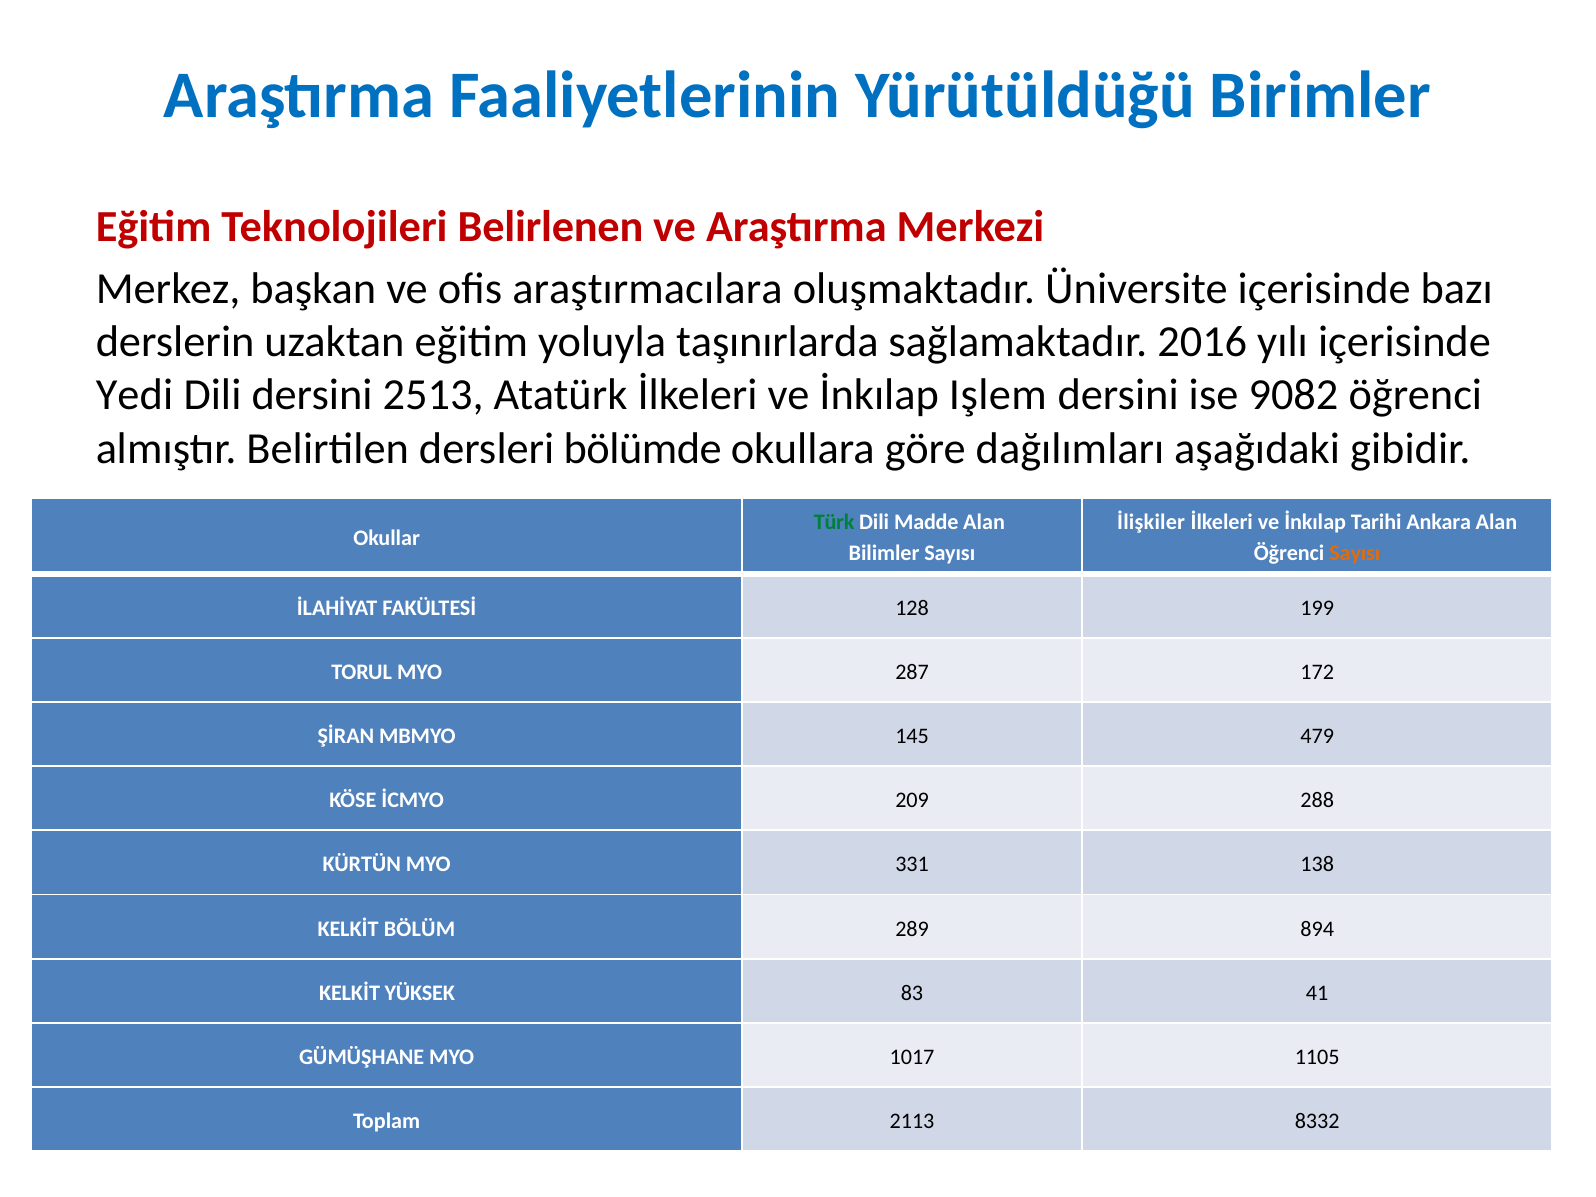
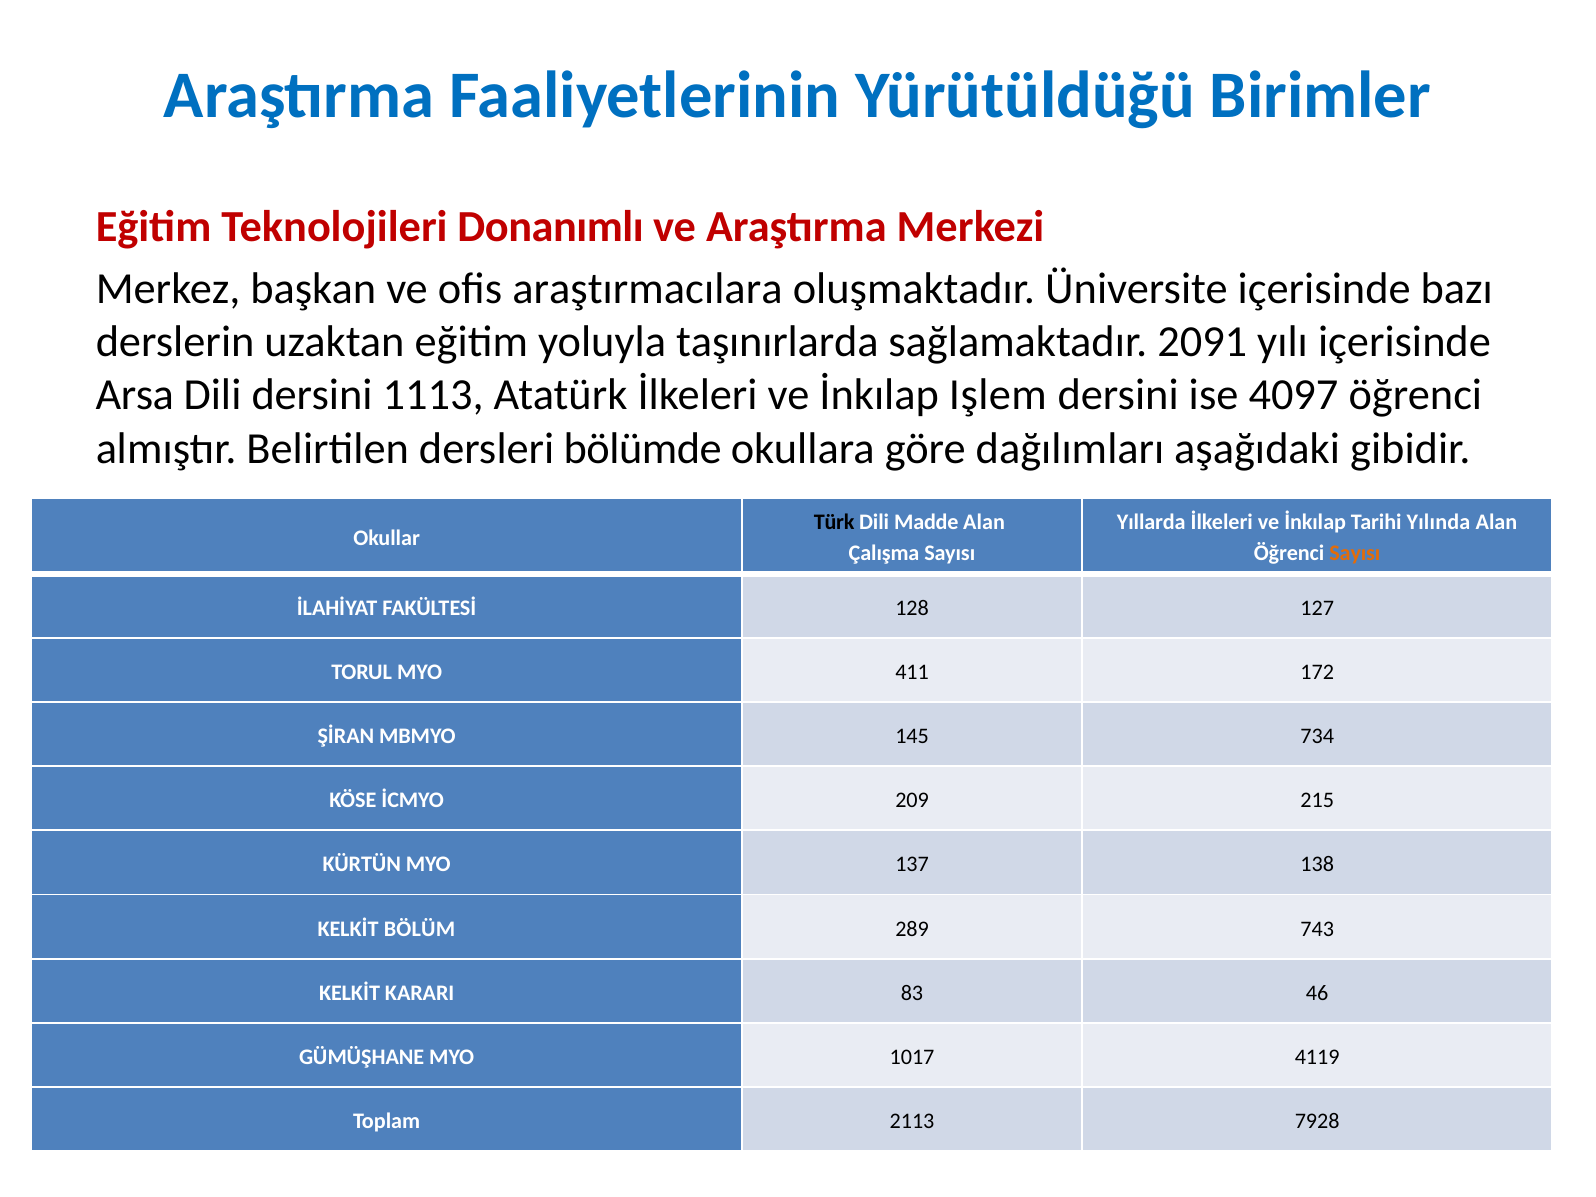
Belirlenen: Belirlenen -> Donanımlı
2016: 2016 -> 2091
Yedi: Yedi -> Arsa
2513: 2513 -> 1113
9082: 9082 -> 4097
Türk colour: green -> black
İlişkiler: İlişkiler -> Yıllarda
Ankara: Ankara -> Yılında
Bilimler: Bilimler -> Çalışma
199: 199 -> 127
287: 287 -> 411
479: 479 -> 734
288: 288 -> 215
331: 331 -> 137
894: 894 -> 743
YÜKSEK: YÜKSEK -> KARARI
41: 41 -> 46
1105: 1105 -> 4119
8332: 8332 -> 7928
